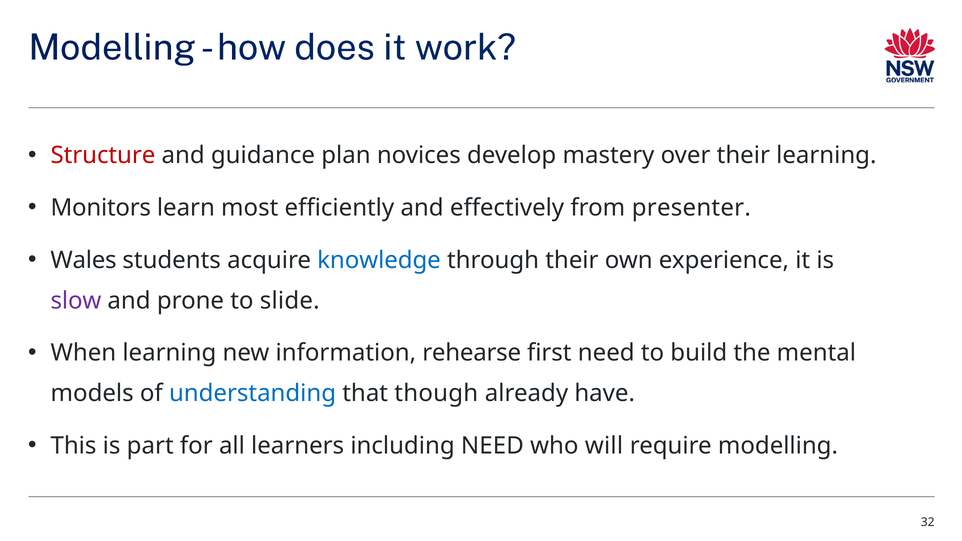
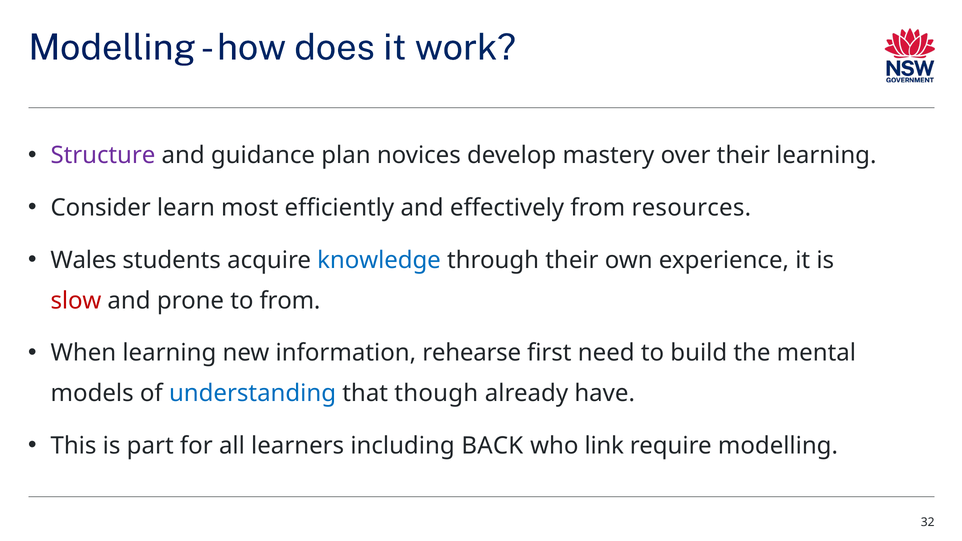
Structure colour: red -> purple
Monitors: Monitors -> Consider
presenter: presenter -> resources
slow colour: purple -> red
to slide: slide -> from
including NEED: NEED -> BACK
will: will -> link
